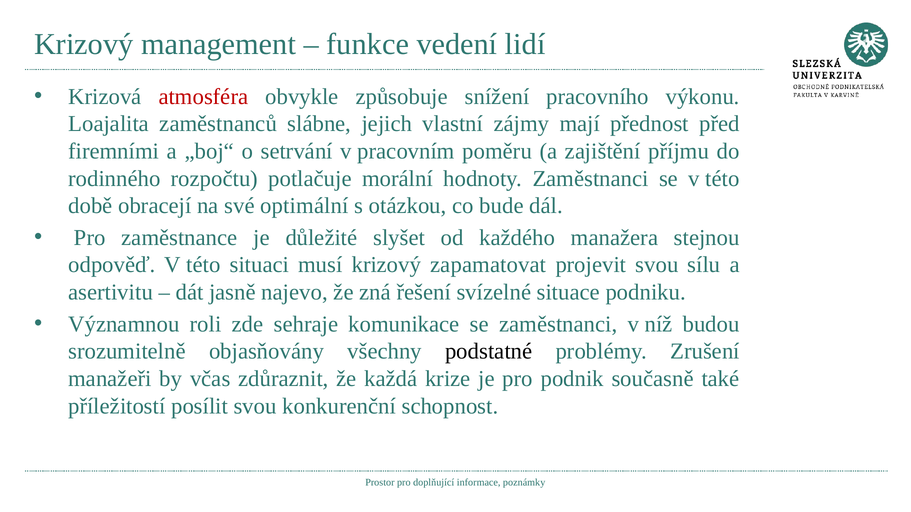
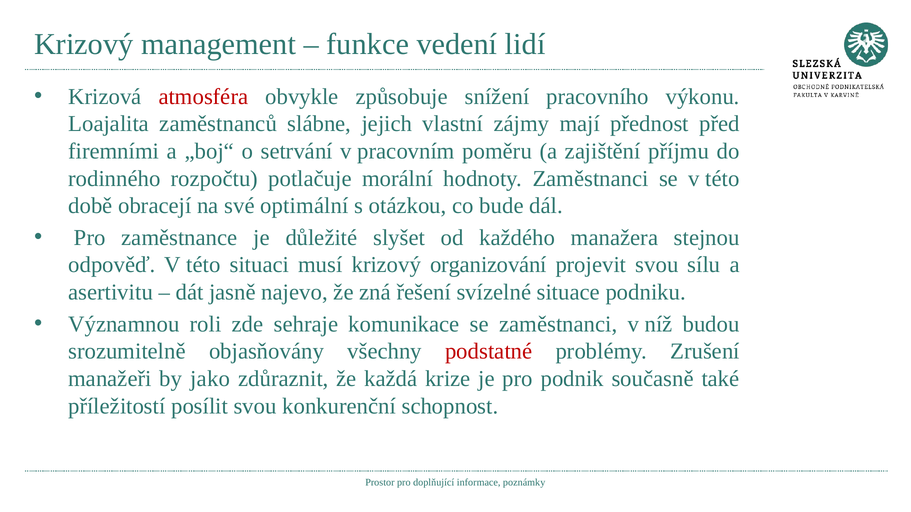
zapamatovat: zapamatovat -> organizování
podstatné colour: black -> red
včas: včas -> jako
